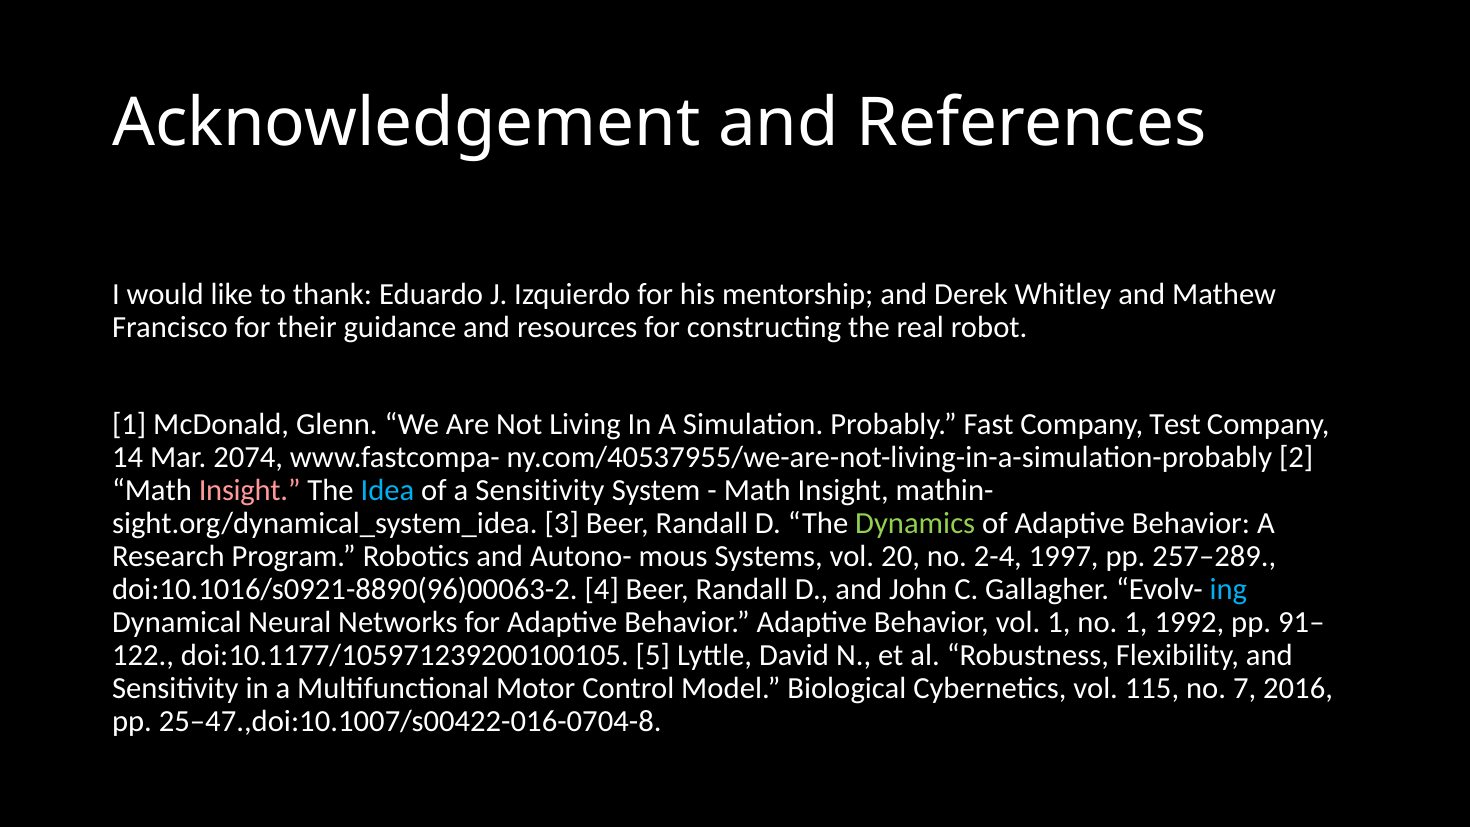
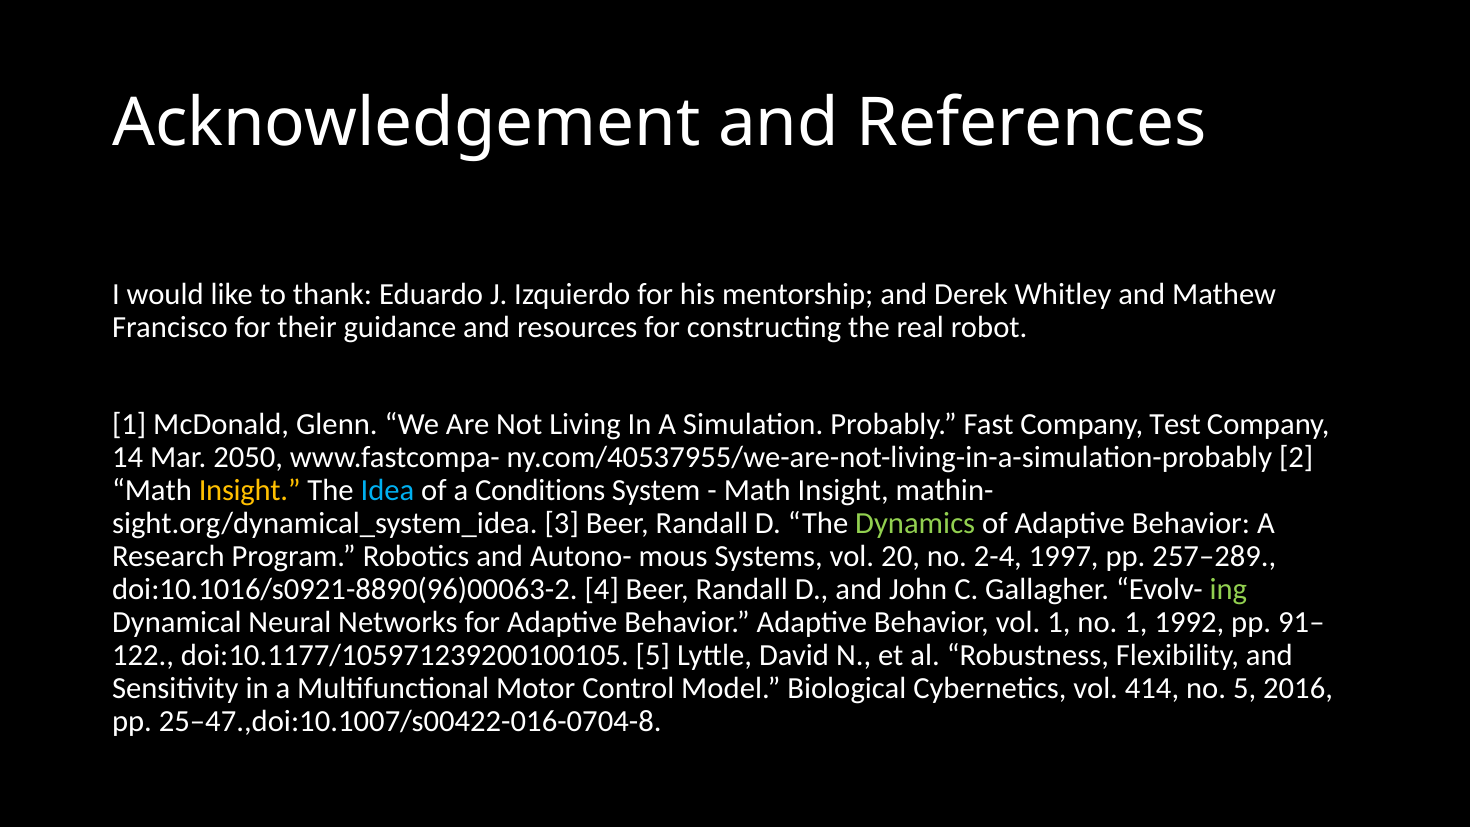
2074: 2074 -> 2050
Insight at (250, 490) colour: pink -> yellow
a Sensitivity: Sensitivity -> Conditions
ing colour: light blue -> light green
115: 115 -> 414
no 7: 7 -> 5
